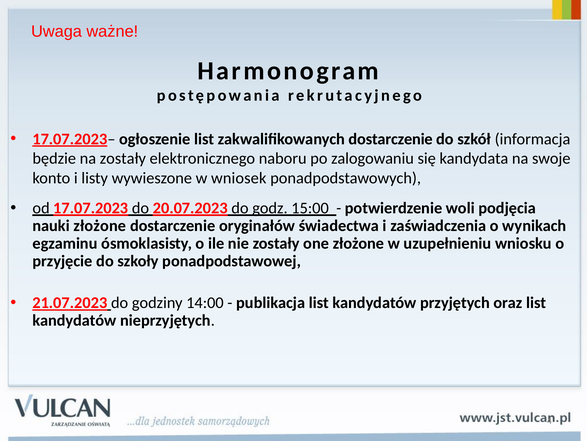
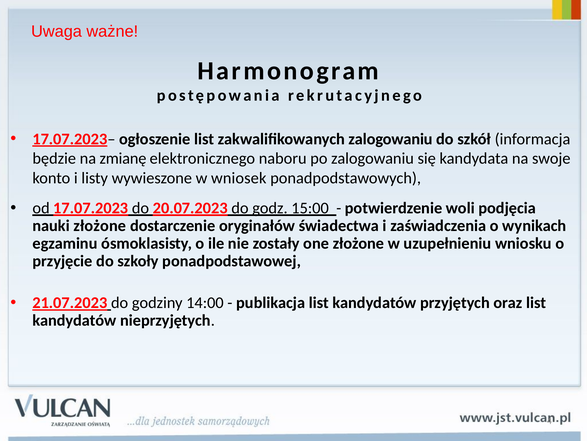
zakwalifikowanych dostarczenie: dostarczenie -> zalogowaniu
na zostały: zostały -> zmianę
